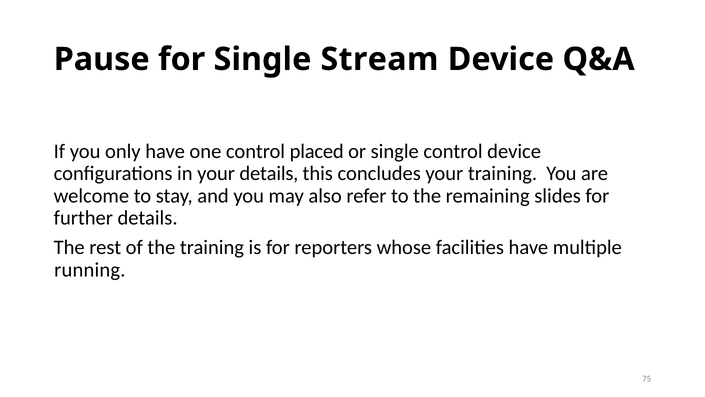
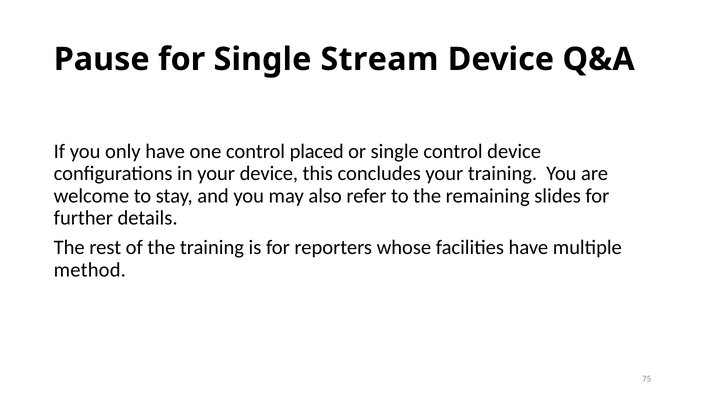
your details: details -> device
running: running -> method
